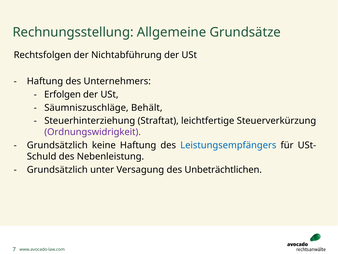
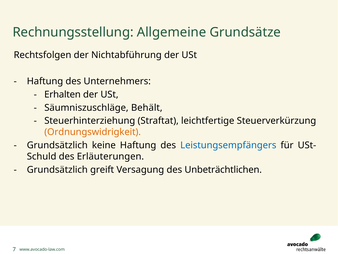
Erfolgen: Erfolgen -> Erhalten
Ordnungswidrigkeit colour: purple -> orange
Nebenleistung: Nebenleistung -> Erläuterungen
unter: unter -> greift
